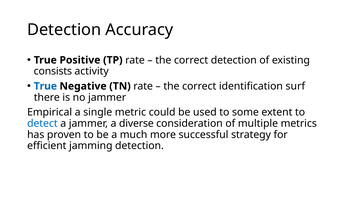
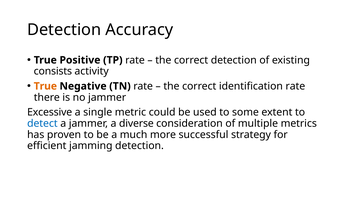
True at (45, 86) colour: blue -> orange
identification surf: surf -> rate
Empirical: Empirical -> Excessive
